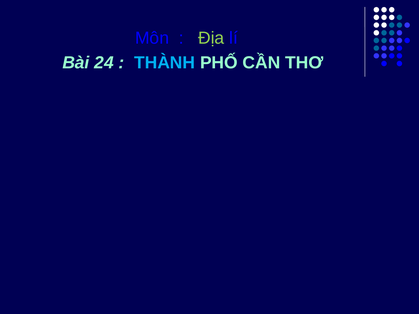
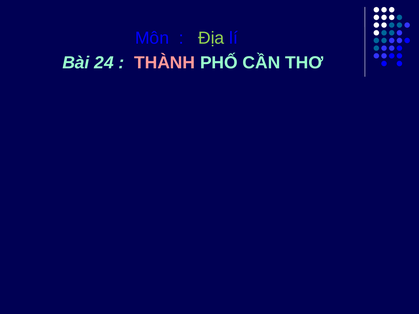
THÀNH colour: light blue -> pink
